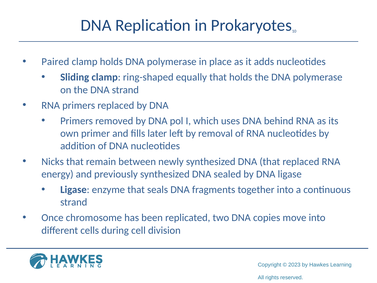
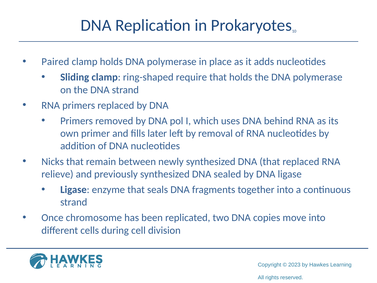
equally: equally -> require
energy: energy -> relieve
